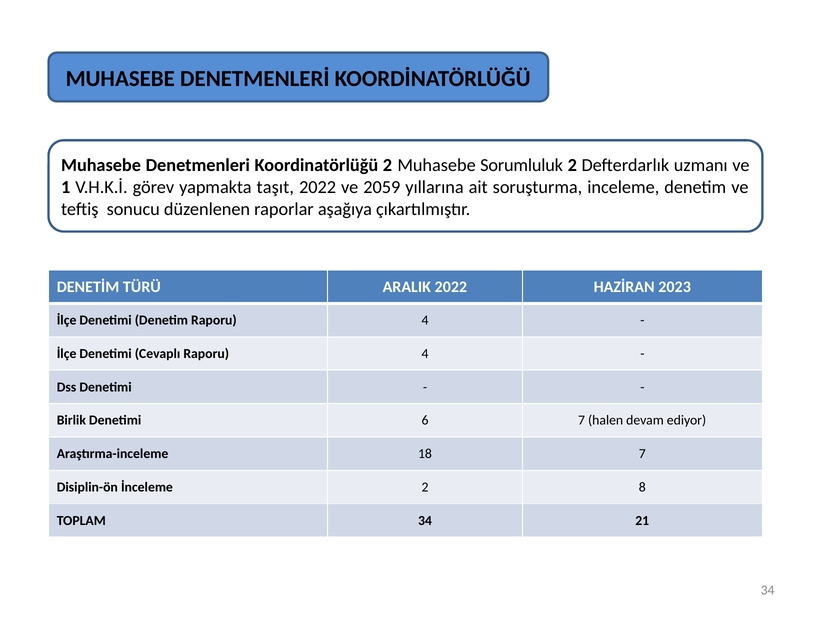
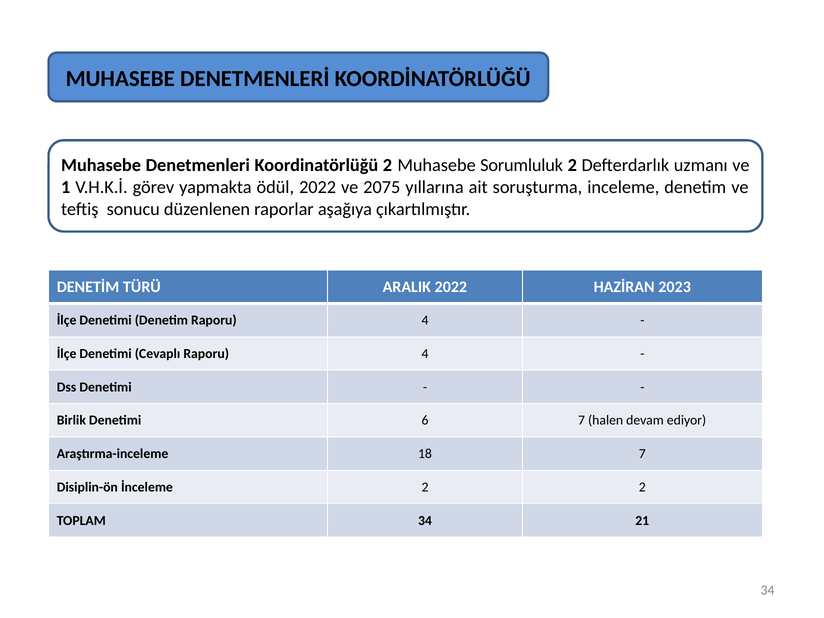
taşıt: taşıt -> ödül
2059: 2059 -> 2075
2 8: 8 -> 2
